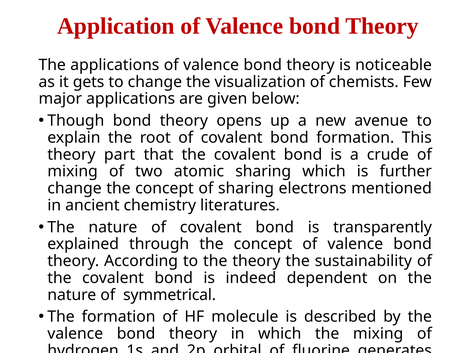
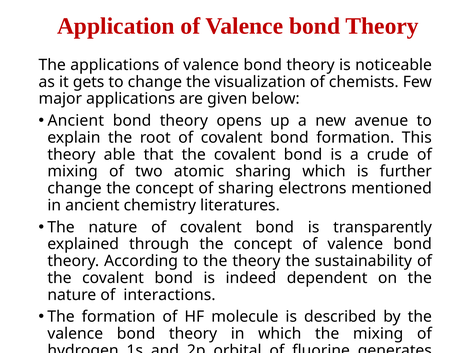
Though at (76, 121): Though -> Ancient
part: part -> able
symmetrical: symmetrical -> interactions
